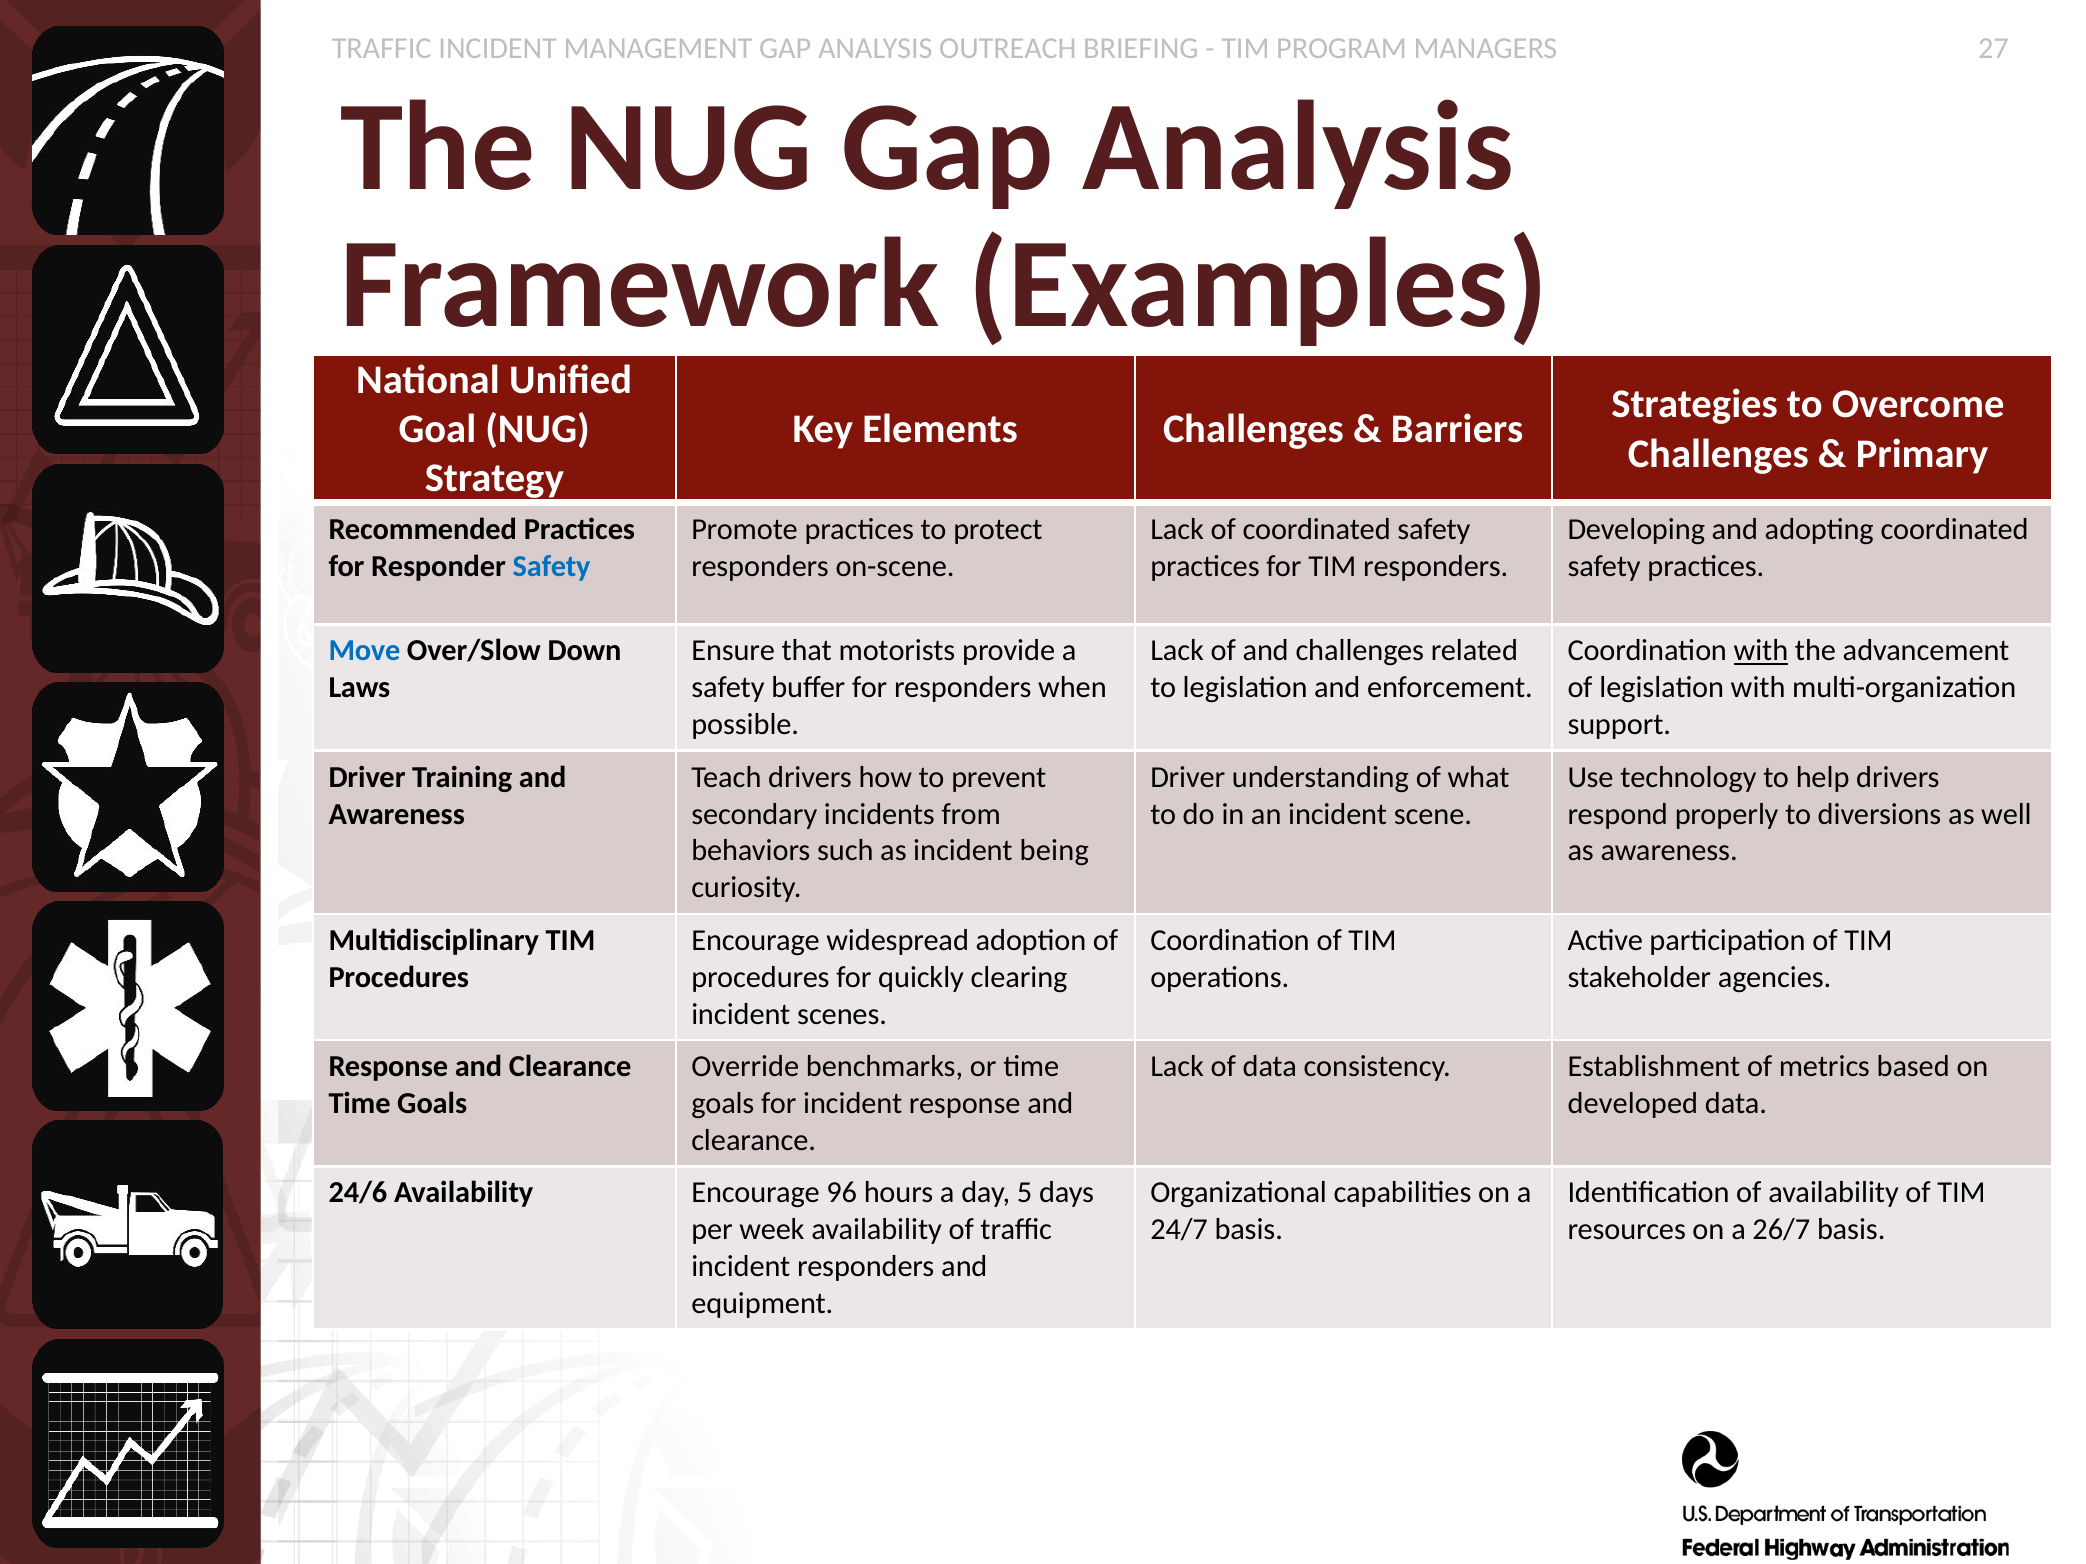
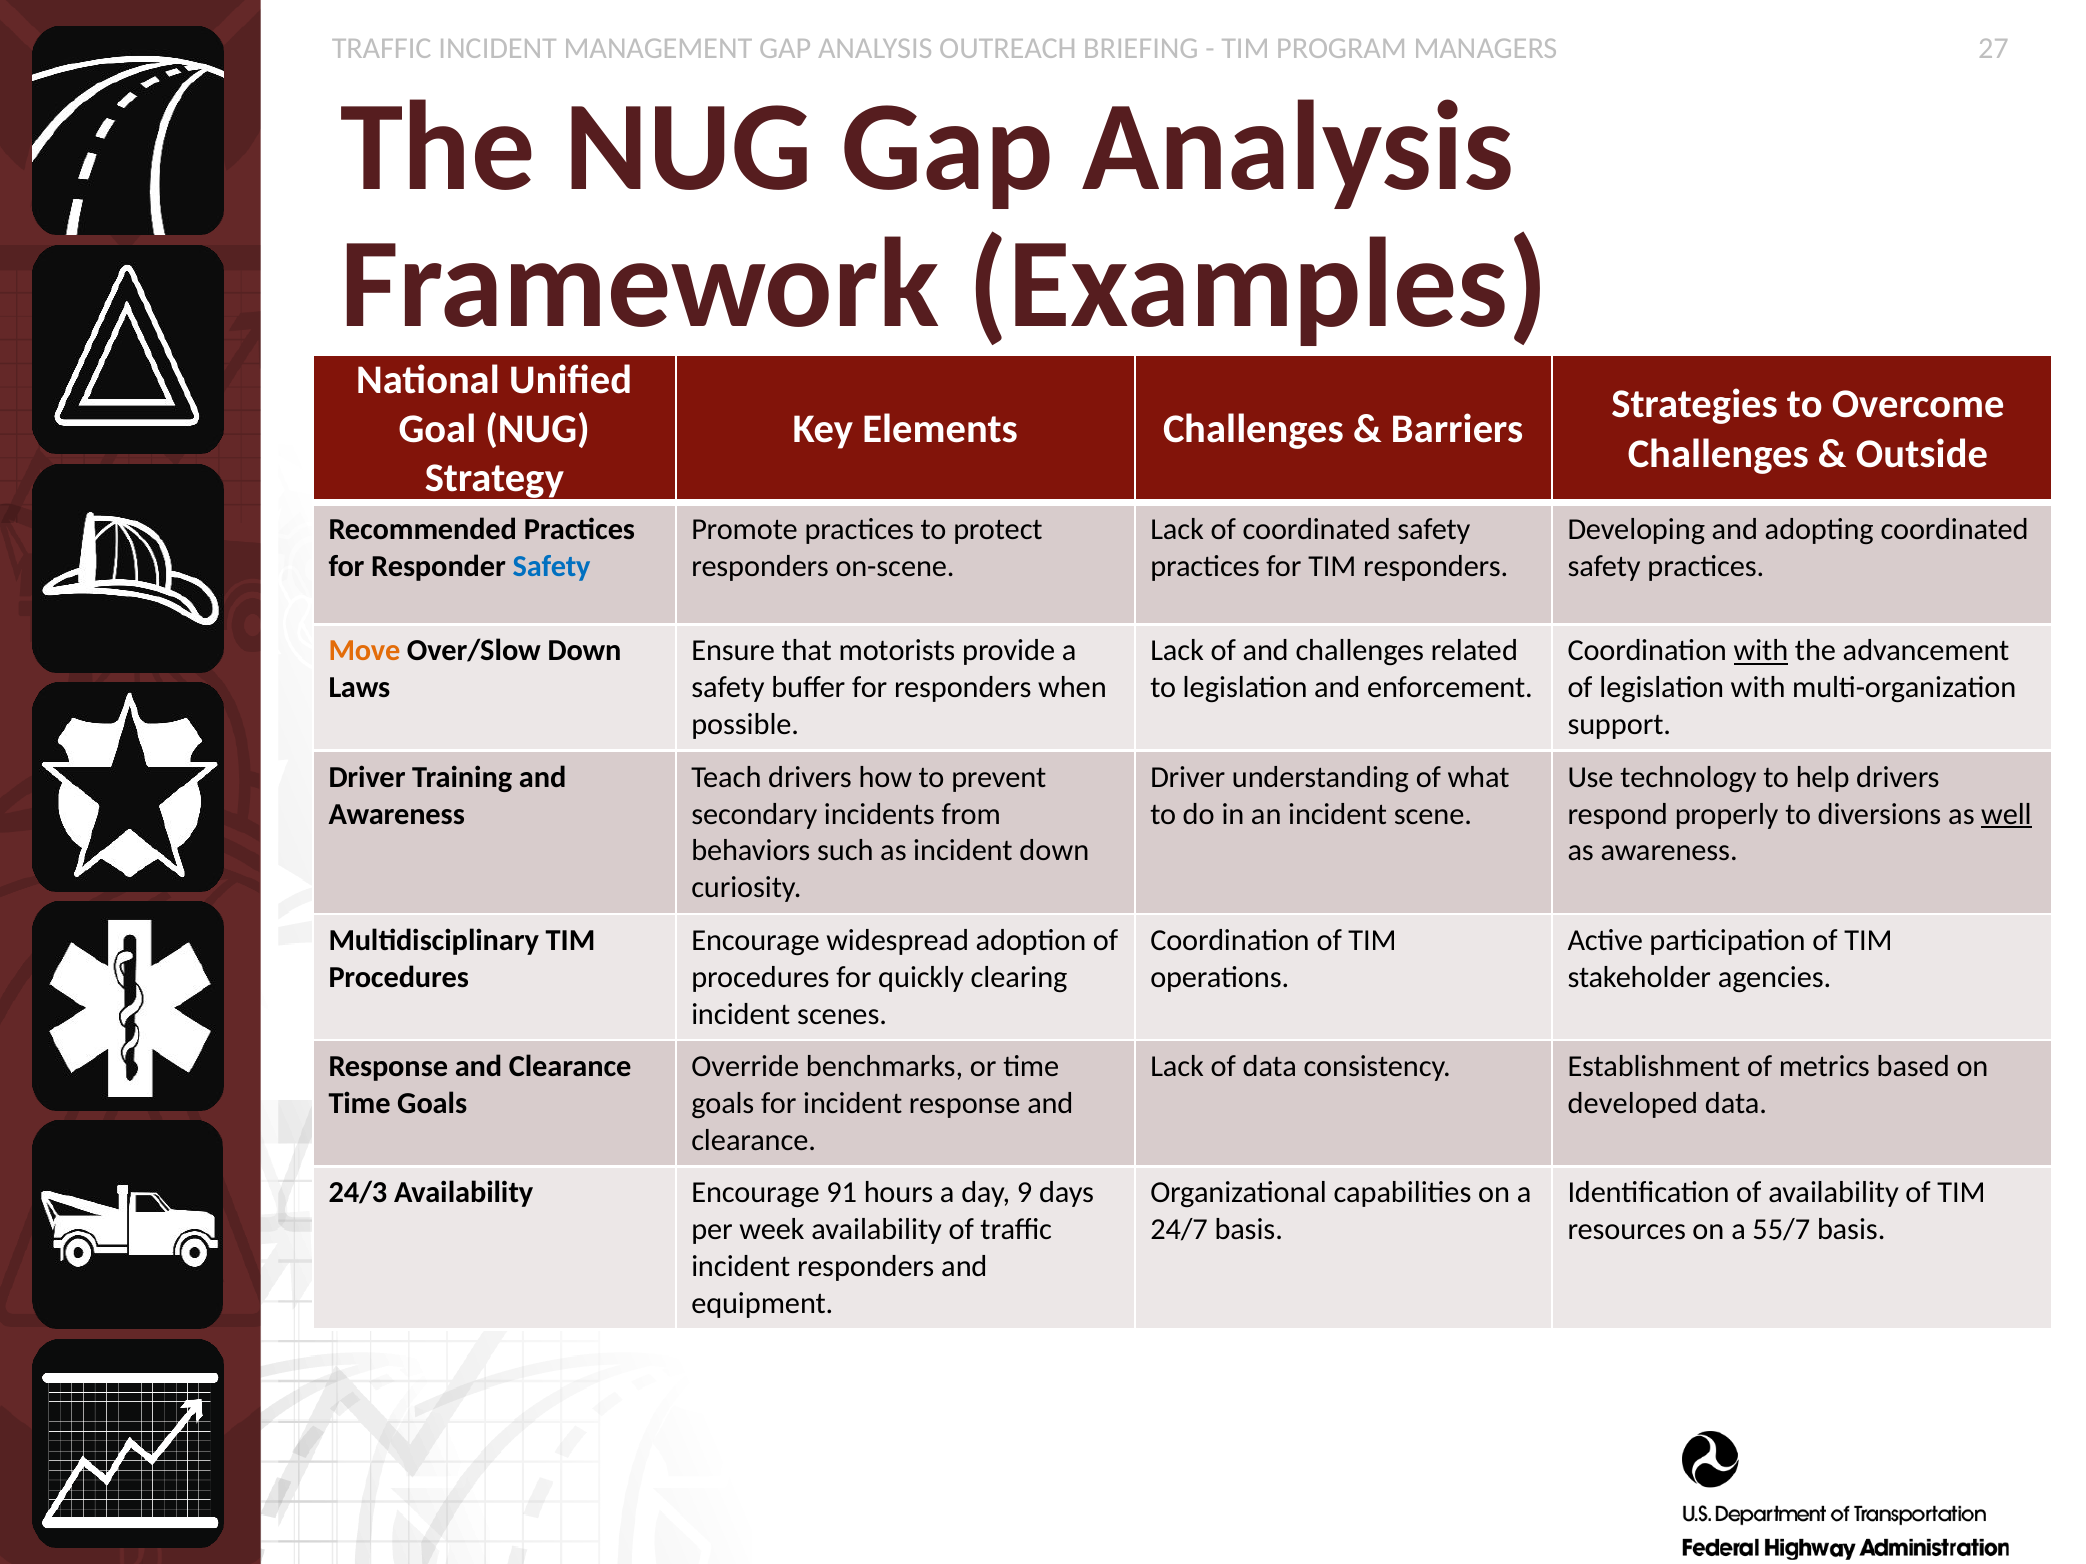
Primary: Primary -> Outside
Move colour: blue -> orange
well underline: none -> present
incident being: being -> down
24/6: 24/6 -> 24/3
96: 96 -> 91
5: 5 -> 9
26/7: 26/7 -> 55/7
